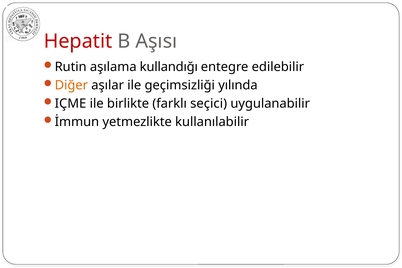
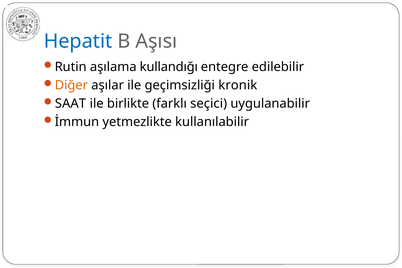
Hepatit colour: red -> blue
yılında: yılında -> kronik
IÇME: IÇME -> SAAT
